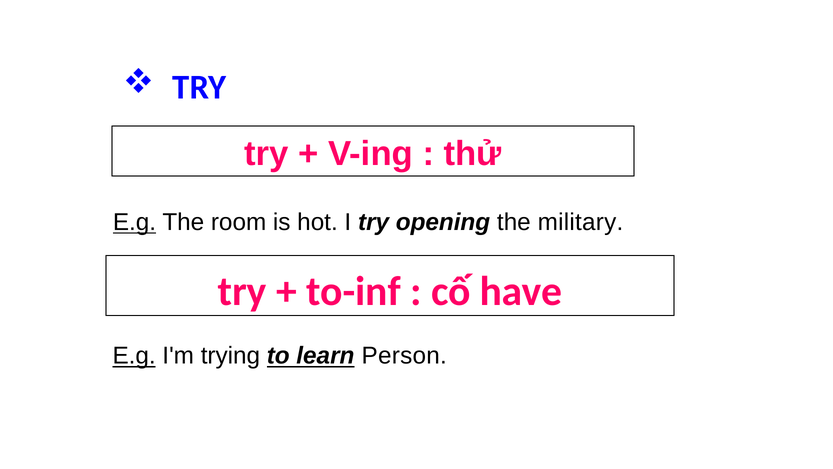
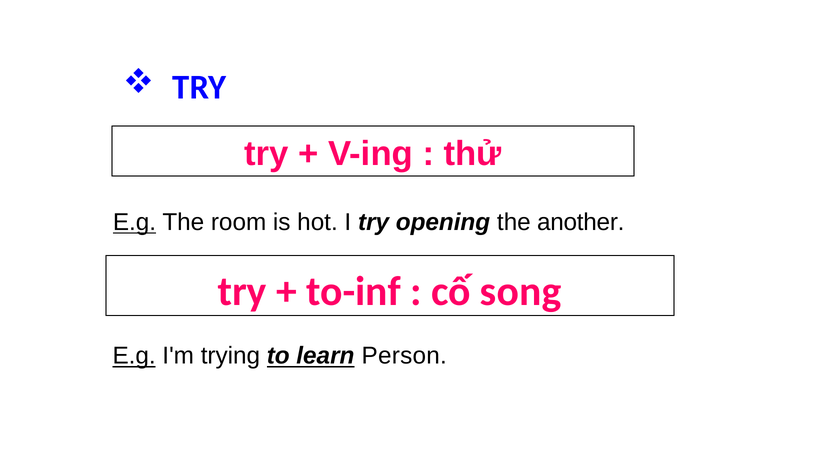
military: military -> another
have: have -> song
